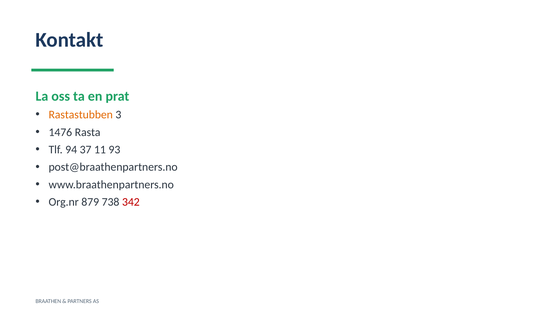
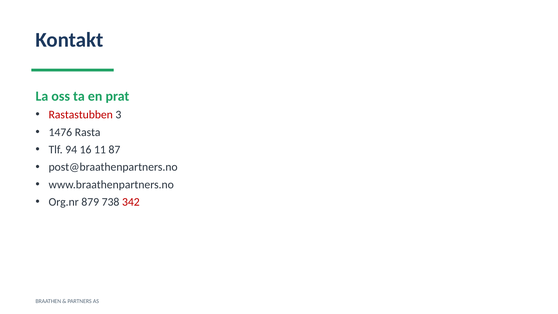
Rastastubben colour: orange -> red
37: 37 -> 16
93: 93 -> 87
